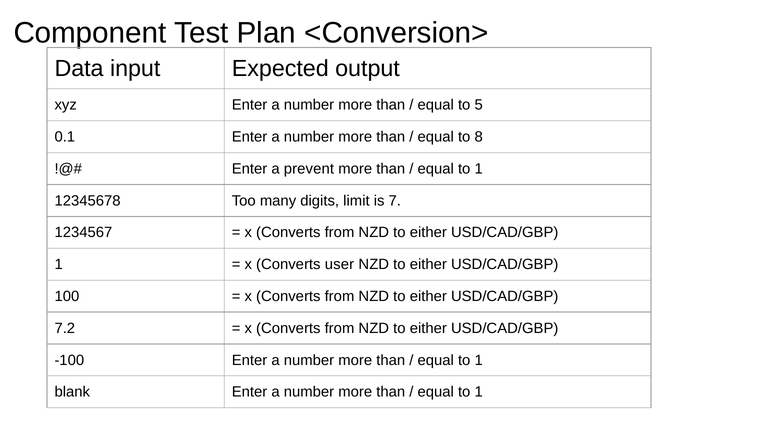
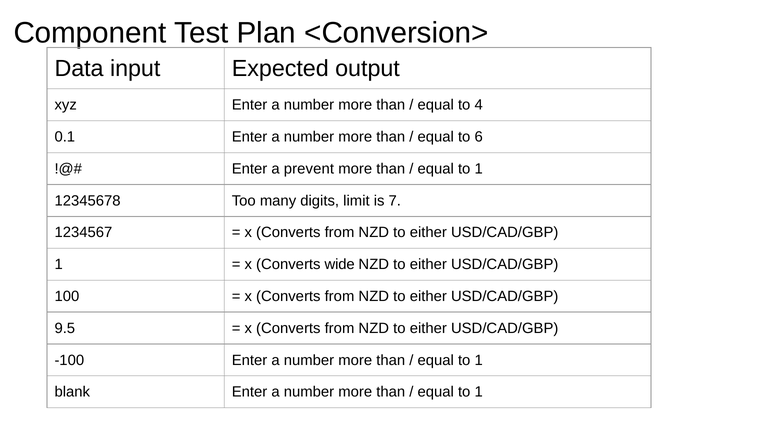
5: 5 -> 4
8: 8 -> 6
user: user -> wide
7.2: 7.2 -> 9.5
